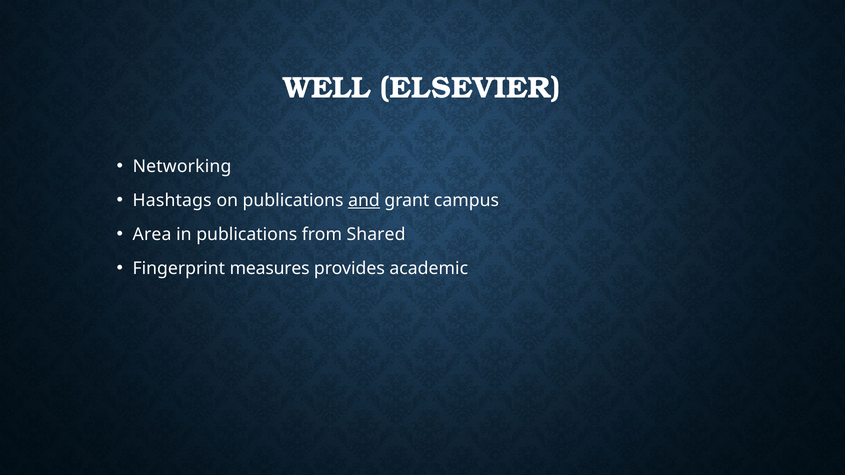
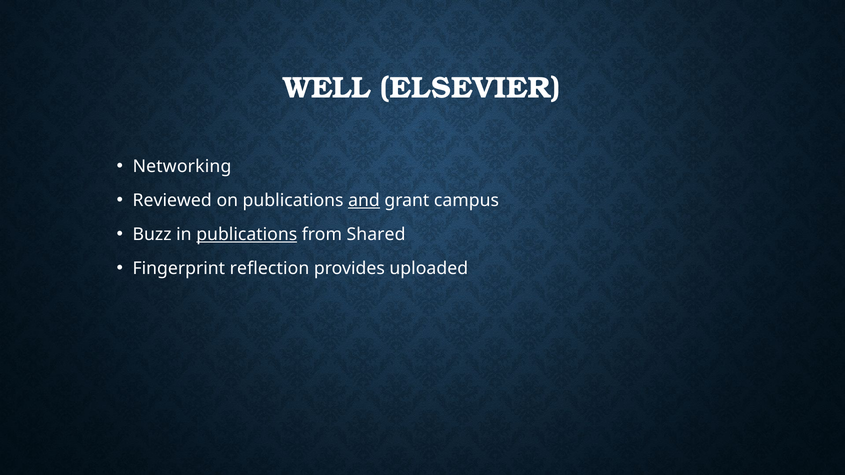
Hashtags: Hashtags -> Reviewed
Area: Area -> Buzz
publications at (247, 235) underline: none -> present
measures: measures -> reflection
academic: academic -> uploaded
